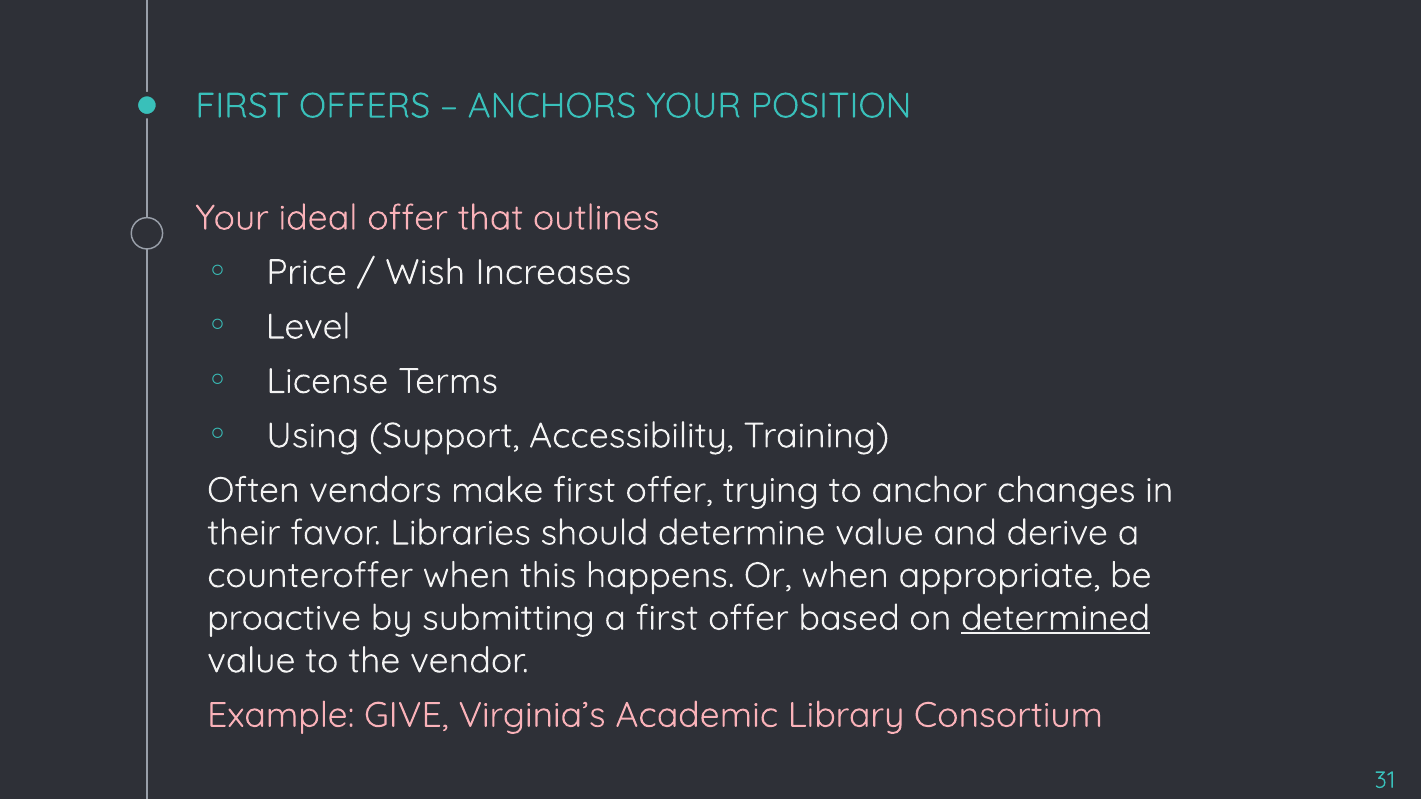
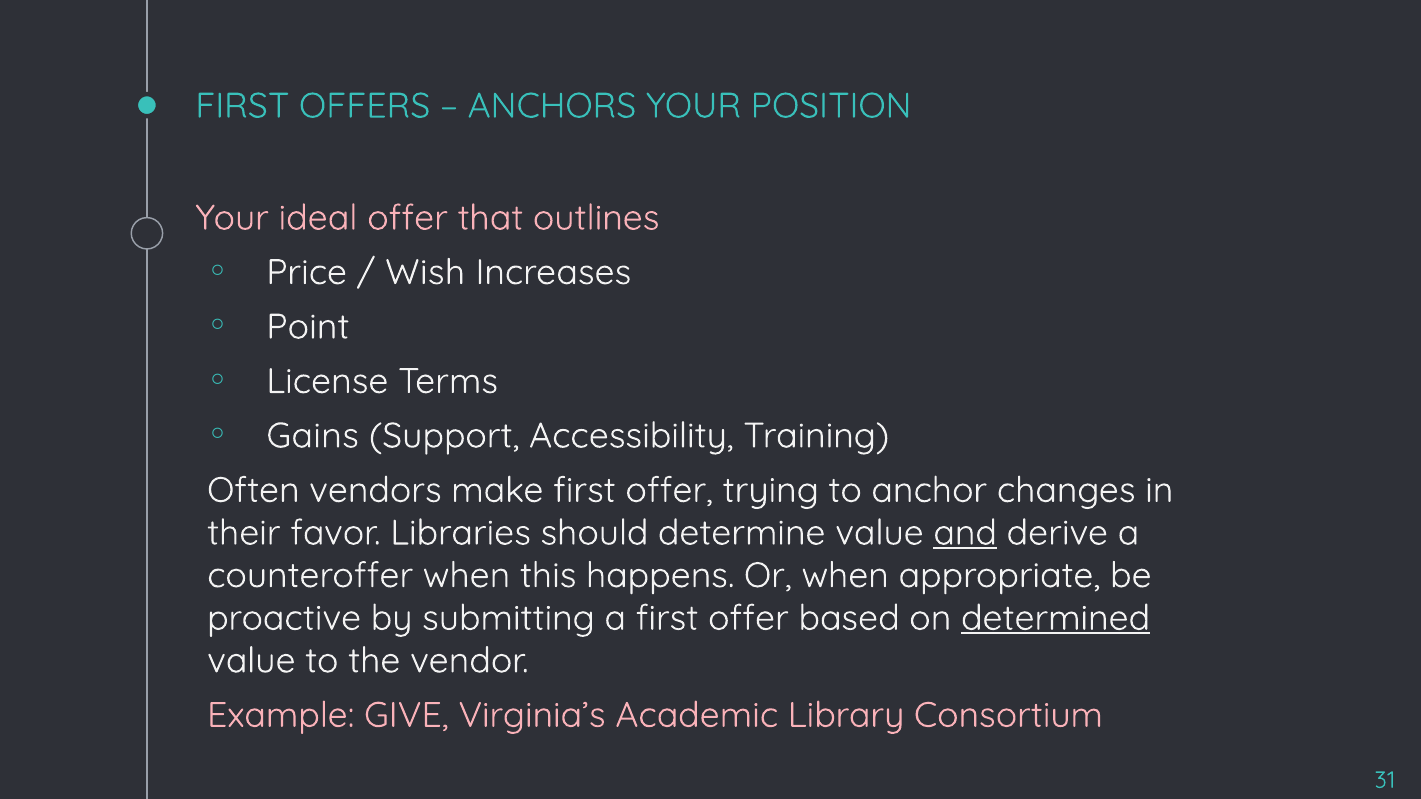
Level: Level -> Point
Using: Using -> Gains
and underline: none -> present
